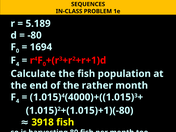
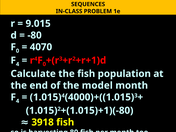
5.189: 5.189 -> 9.015
1694: 1694 -> 4070
rather: rather -> model
